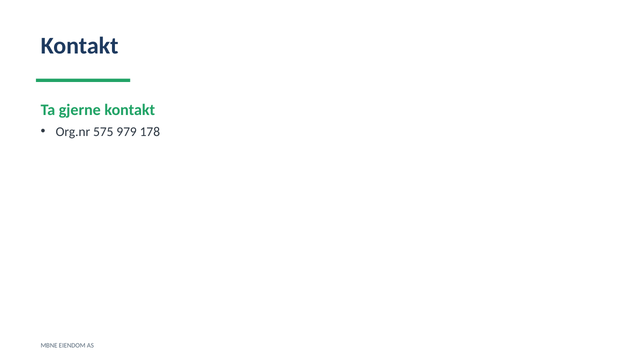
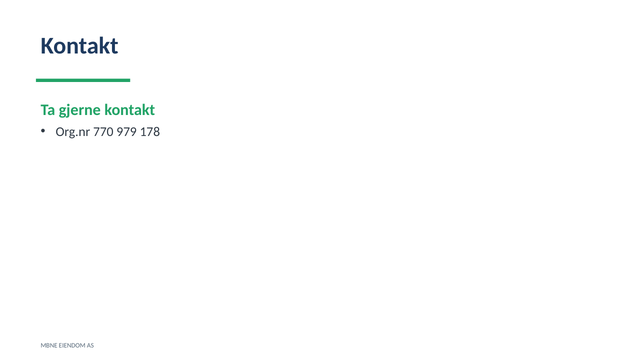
575: 575 -> 770
